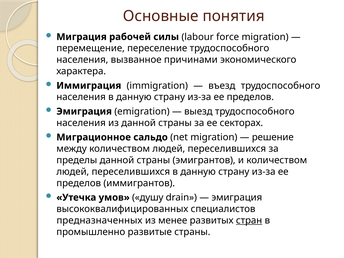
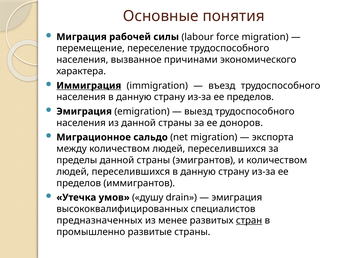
Иммиграция underline: none -> present
секторах: секторах -> доноров
решение: решение -> экспорта
